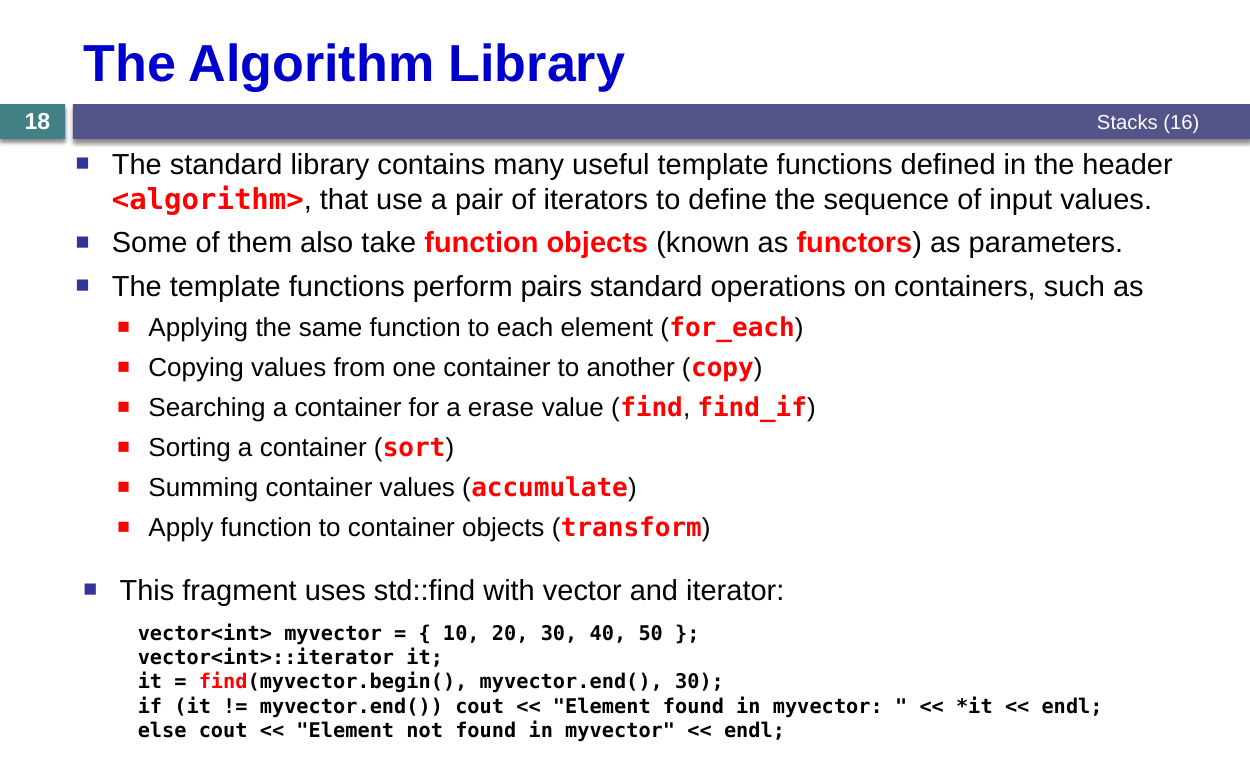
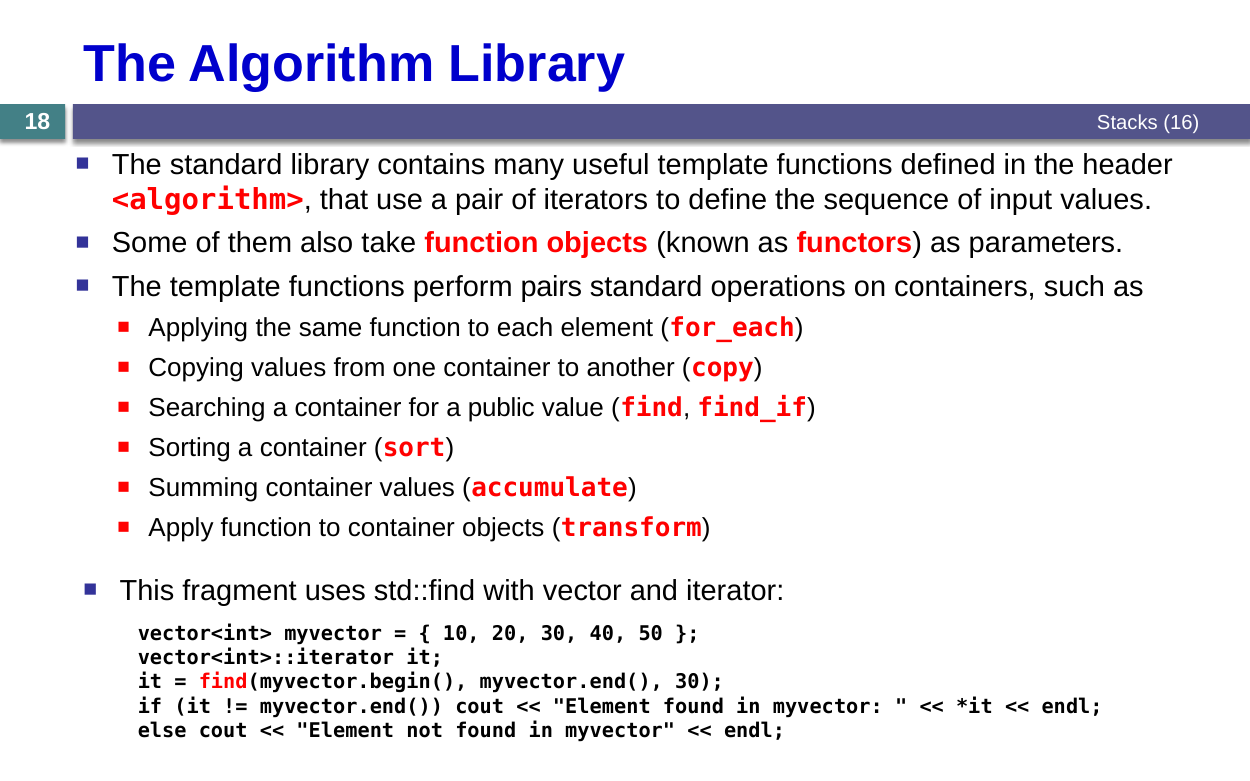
erase: erase -> public
